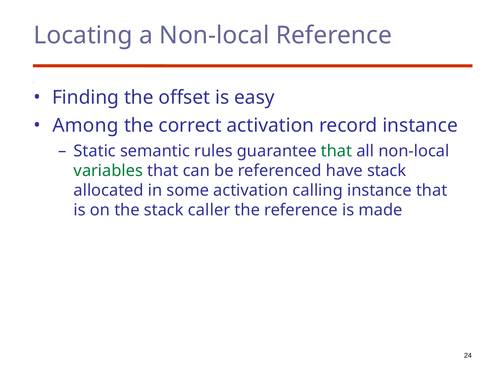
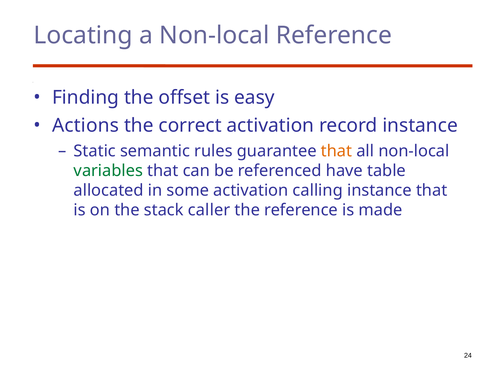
Among: Among -> Actions
that at (337, 151) colour: green -> orange
have stack: stack -> table
